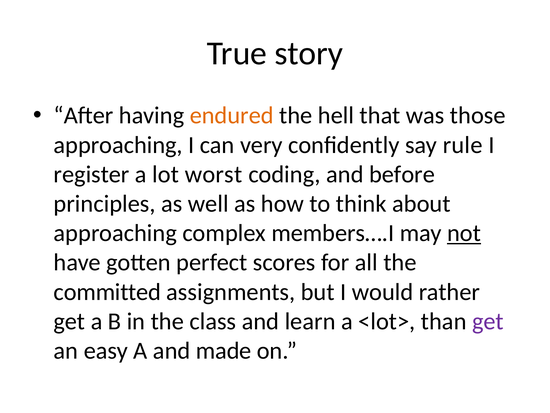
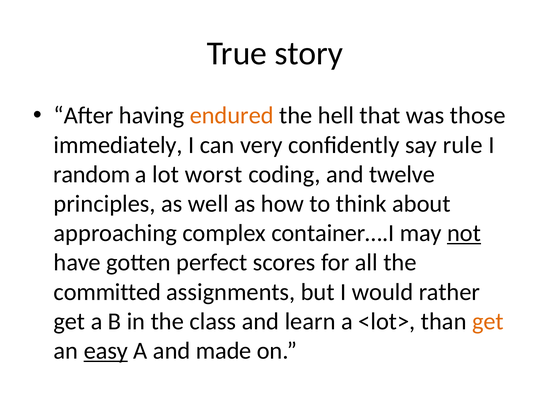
approaching at (118, 145): approaching -> immediately
register: register -> random
before: before -> twelve
members….I: members….I -> container….I
get at (488, 321) colour: purple -> orange
easy underline: none -> present
